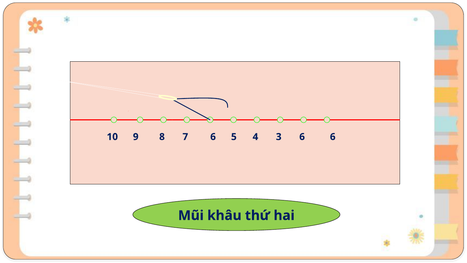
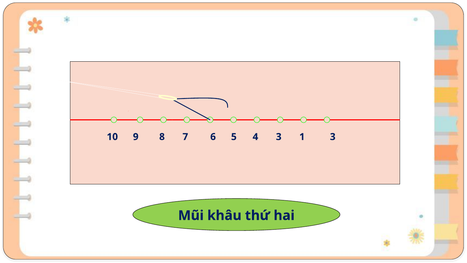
3 6: 6 -> 1
10 6: 6 -> 3
